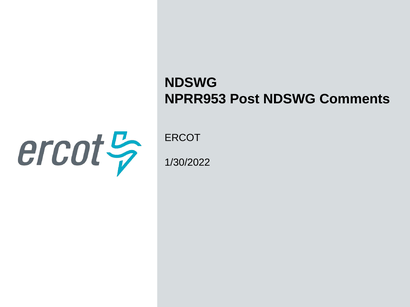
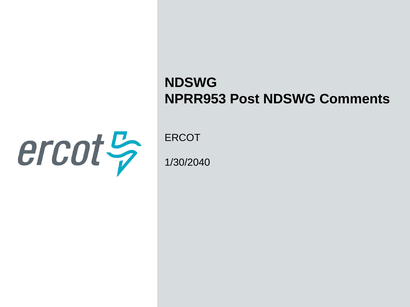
1/30/2022: 1/30/2022 -> 1/30/2040
